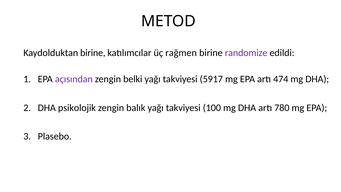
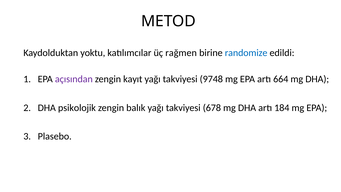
Kaydolduktan birine: birine -> yoktu
randomize colour: purple -> blue
belki: belki -> kayıt
5917: 5917 -> 9748
474: 474 -> 664
100: 100 -> 678
780: 780 -> 184
